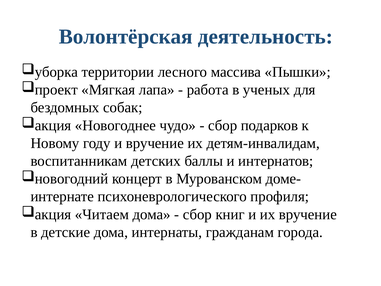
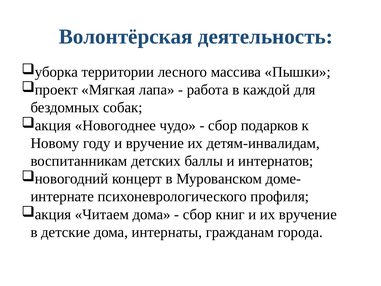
ученых: ученых -> каждой
